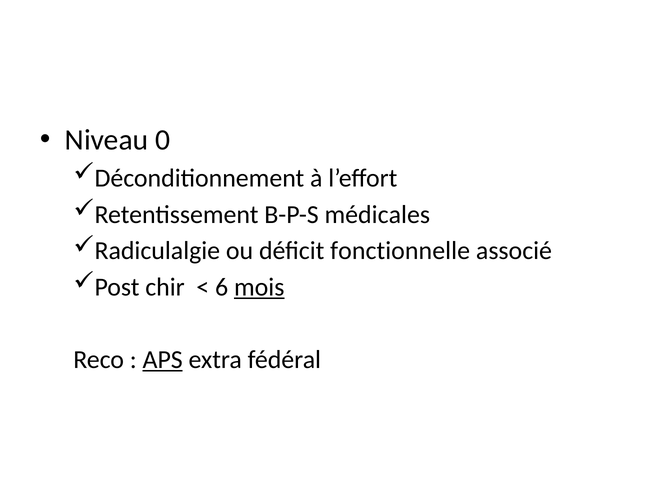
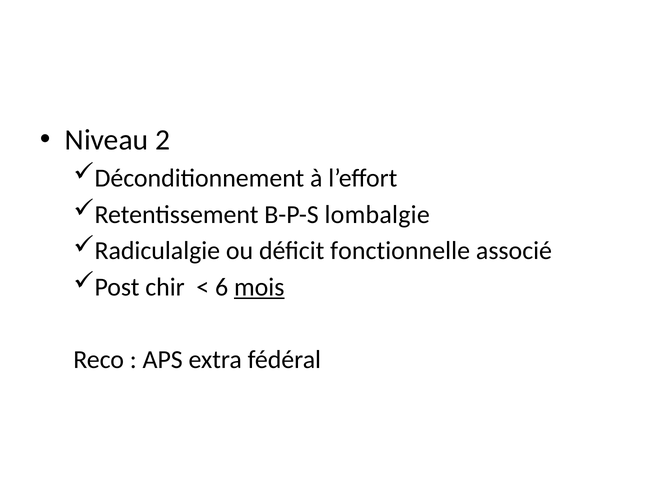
0: 0 -> 2
médicales: médicales -> lombalgie
APS underline: present -> none
